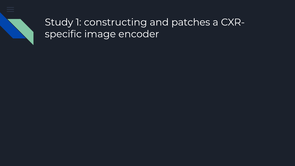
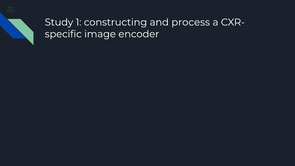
patches: patches -> process
